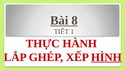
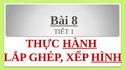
HÀNH underline: none -> present
